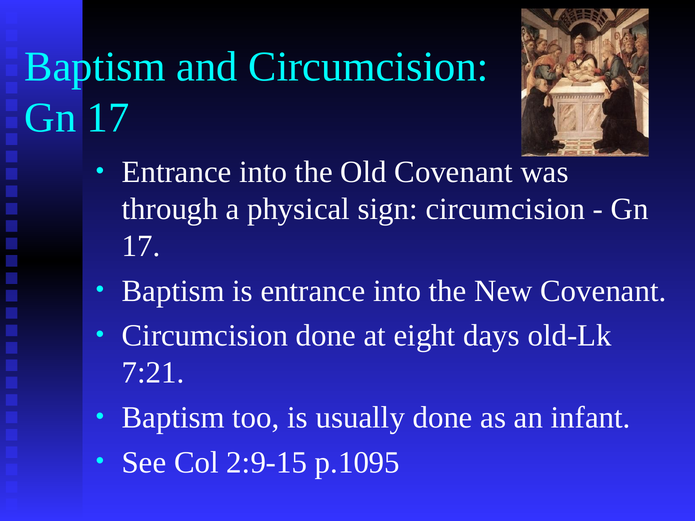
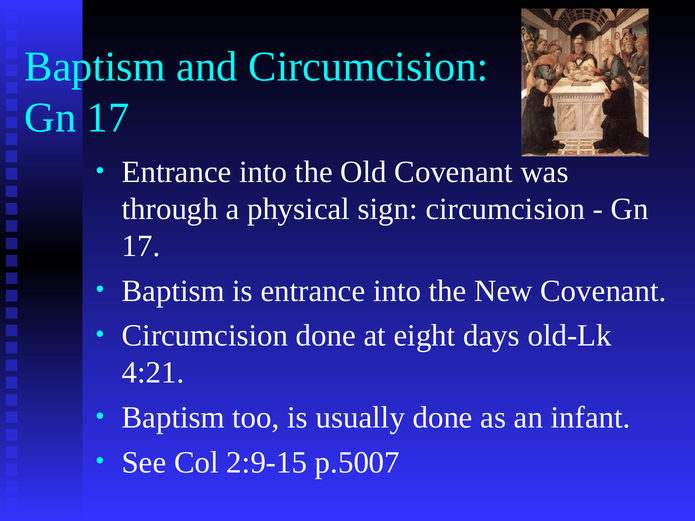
7:21: 7:21 -> 4:21
p.1095: p.1095 -> p.5007
